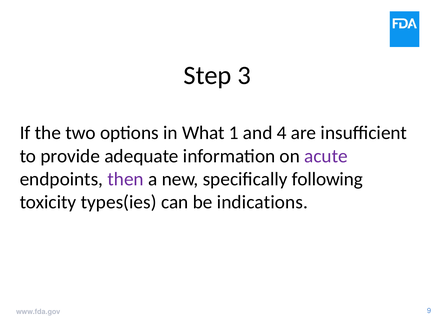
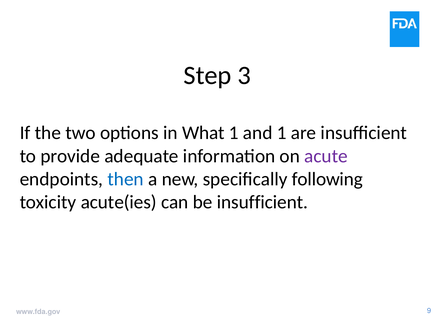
and 4: 4 -> 1
then colour: purple -> blue
types(ies: types(ies -> acute(ies
be indications: indications -> insufficient
